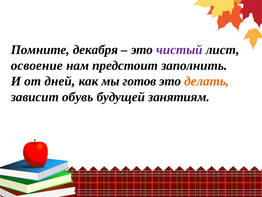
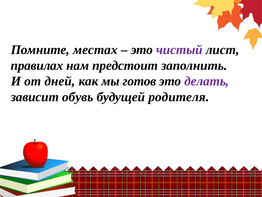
декабря: декабря -> местах
освоение: освоение -> правилах
делать colour: orange -> purple
занятиям: занятиям -> родителя
